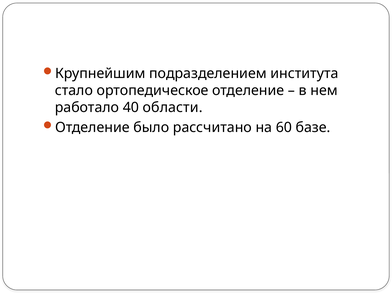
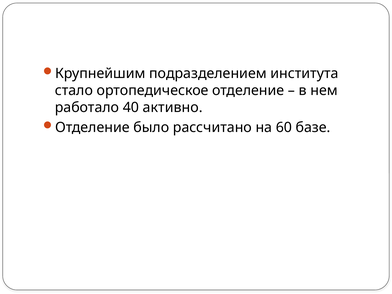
области: области -> активно
